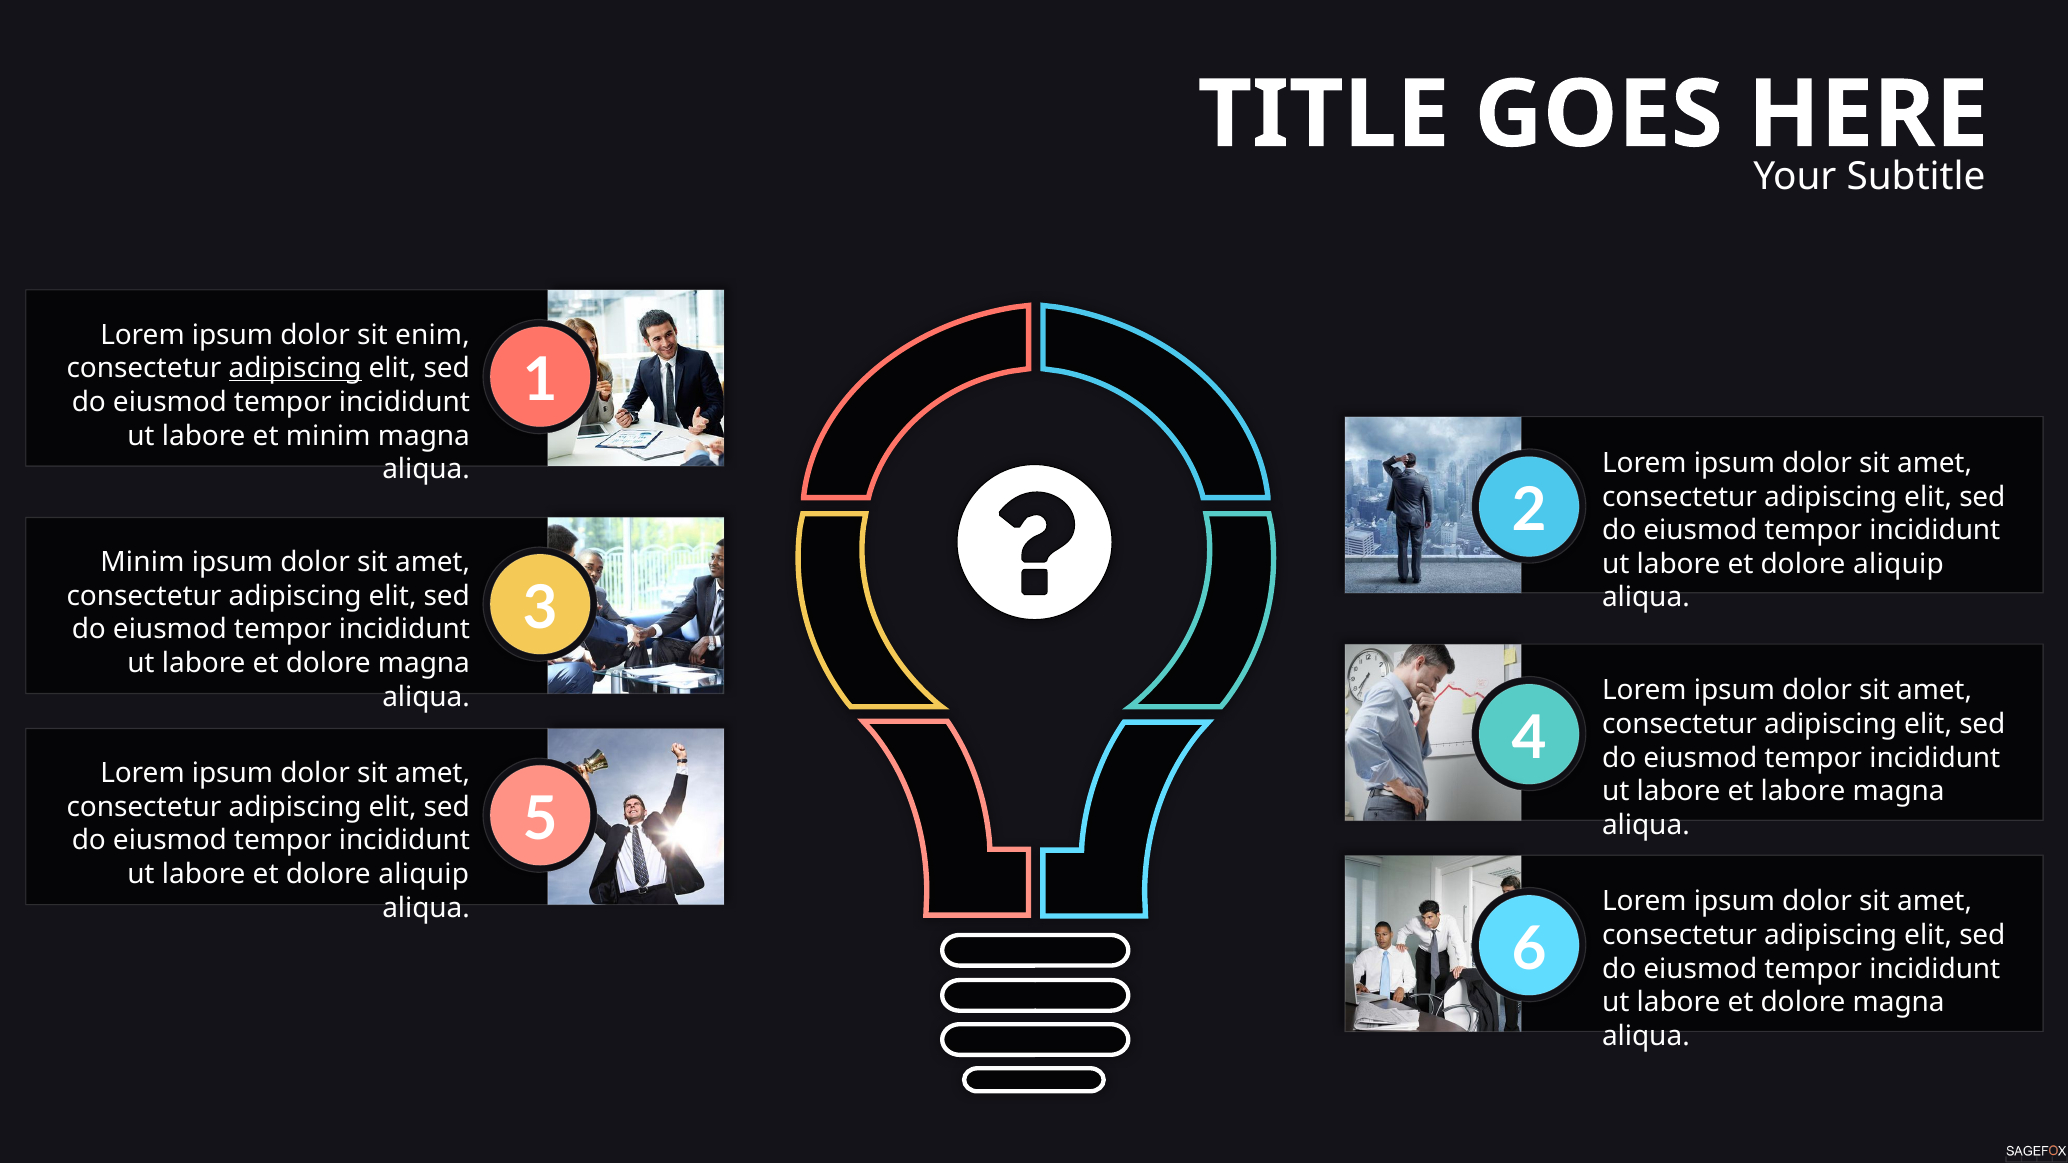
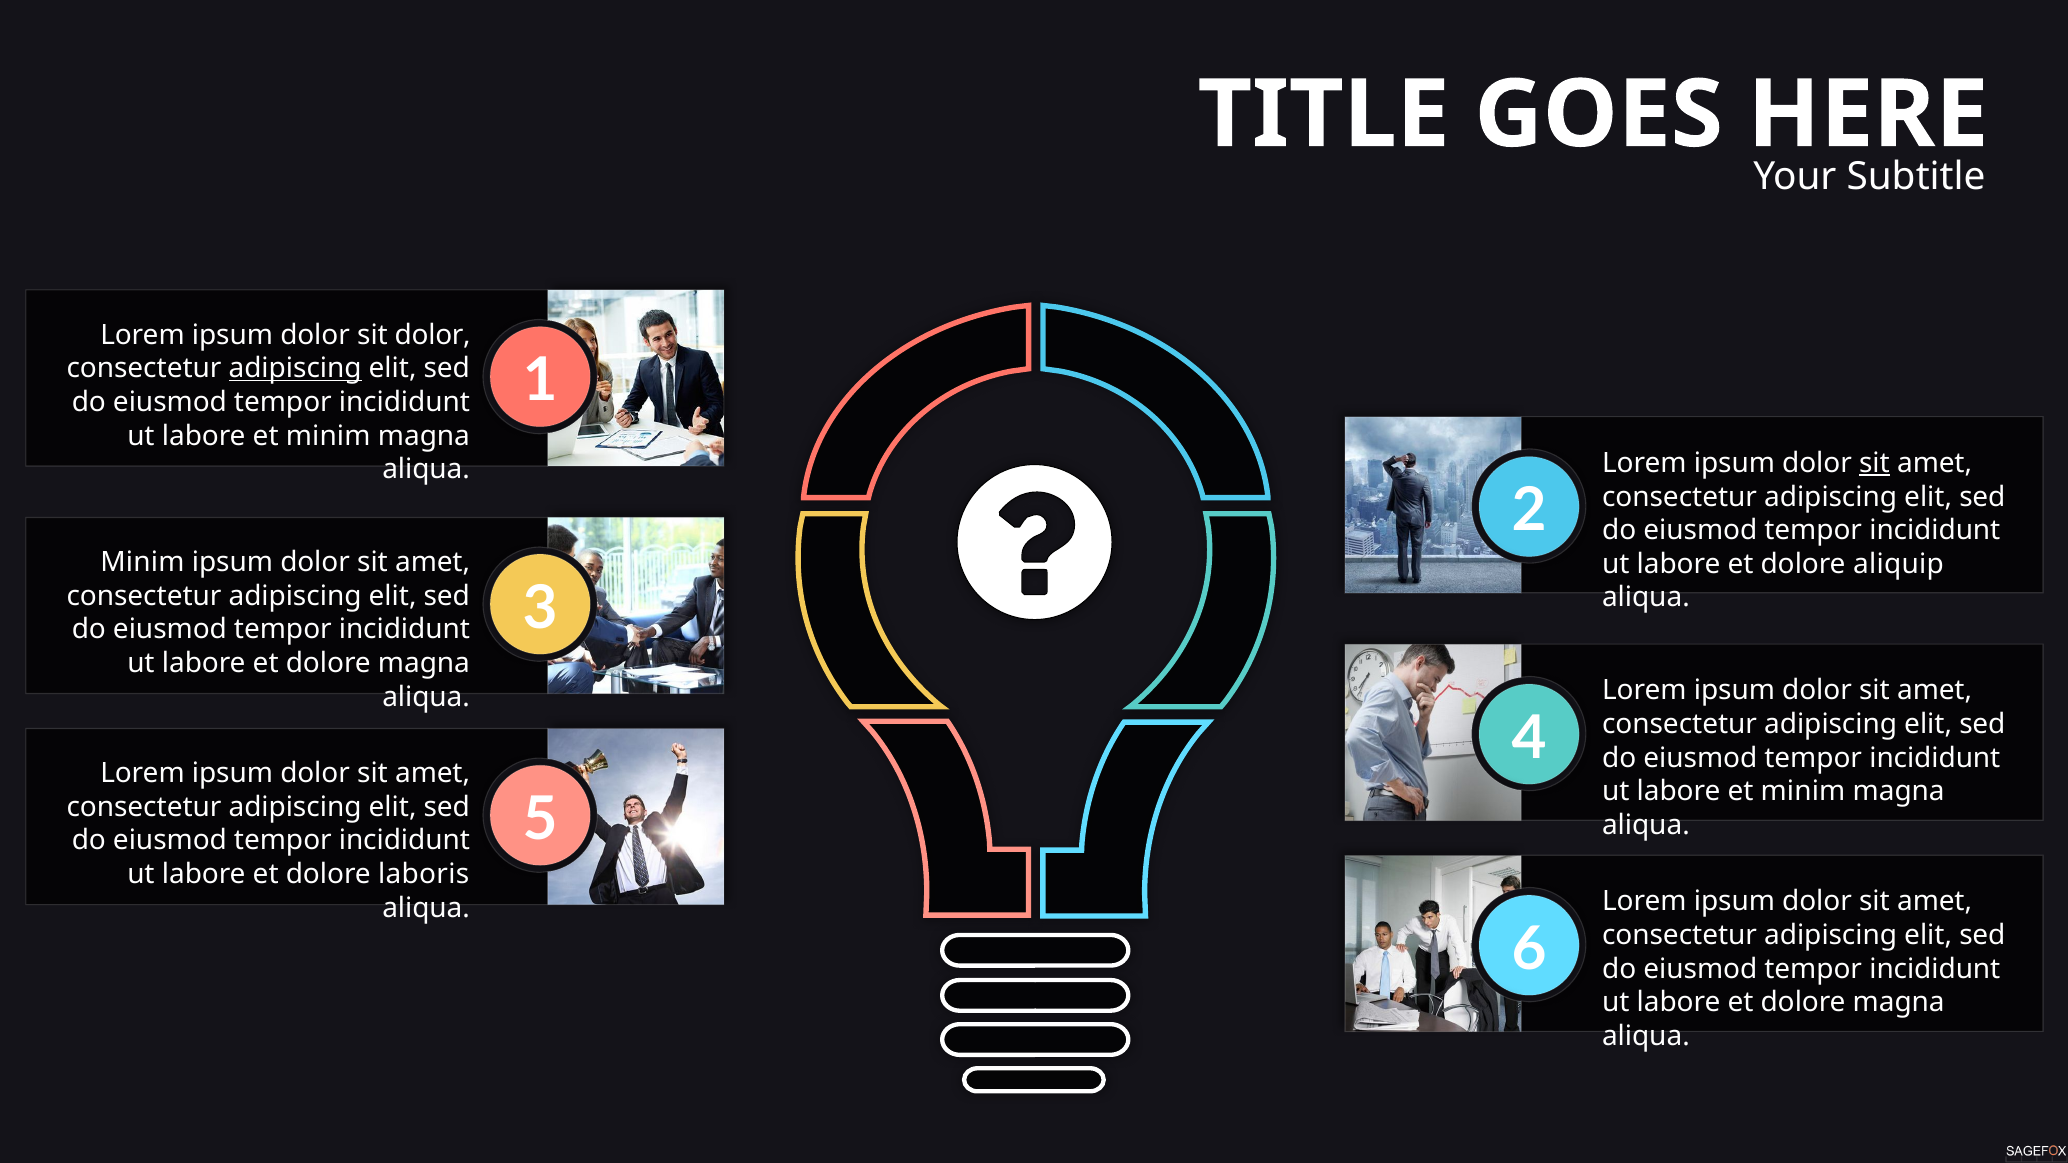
sit enim: enim -> dolor
sit at (1874, 463) underline: none -> present
labore at (1803, 792): labore -> minim
aliquip at (424, 875): aliquip -> laboris
